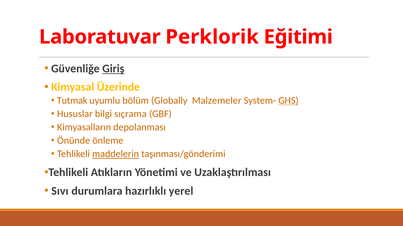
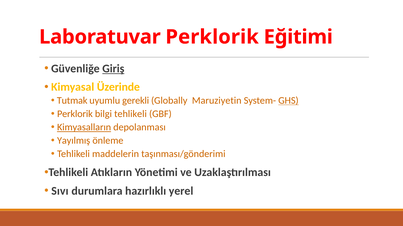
bölüm: bölüm -> gerekli
Malzemeler: Malzemeler -> Maruziyetin
Hususlar at (75, 114): Hususlar -> Perklorik
bilgi sıçrama: sıçrama -> tehlikeli
Kimyasalların underline: none -> present
Önünde: Önünde -> Yayılmış
maddelerin underline: present -> none
